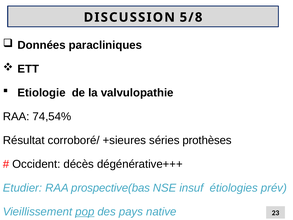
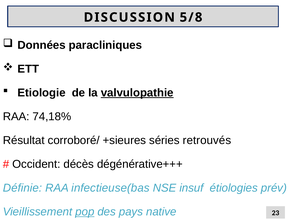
valvulopathie underline: none -> present
74,54%: 74,54% -> 74,18%
prothèses: prothèses -> retrouvés
Etudier: Etudier -> Définie
prospective(bas: prospective(bas -> infectieuse(bas
